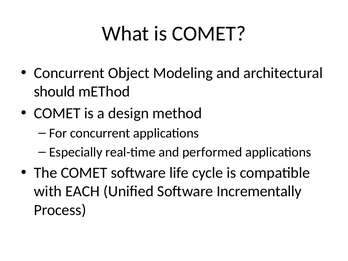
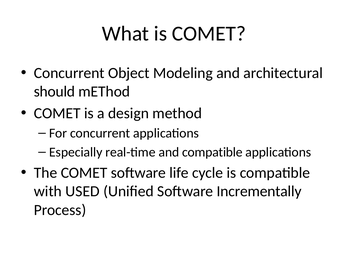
and performed: performed -> compatible
EACH: EACH -> USED
